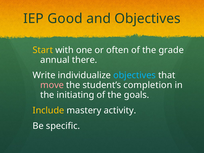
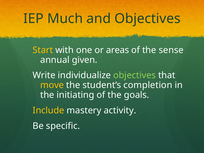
Good: Good -> Much
often: often -> areas
grade: grade -> sense
there: there -> given
objectives at (135, 75) colour: light blue -> light green
move colour: pink -> yellow
